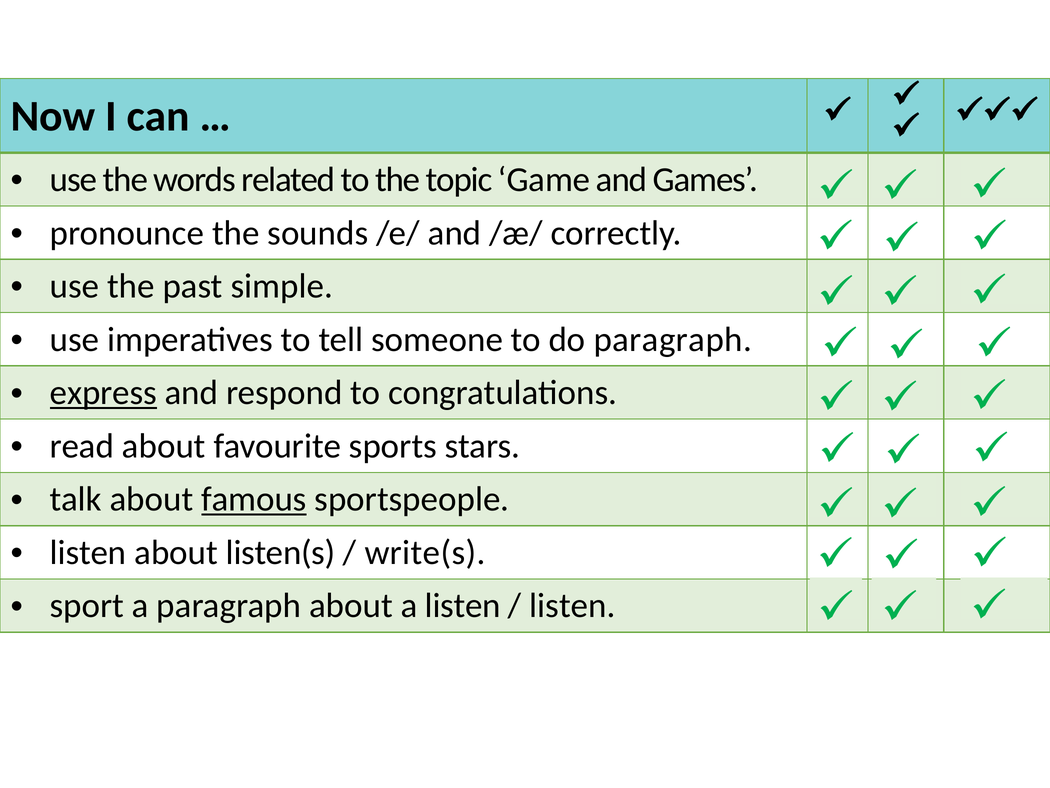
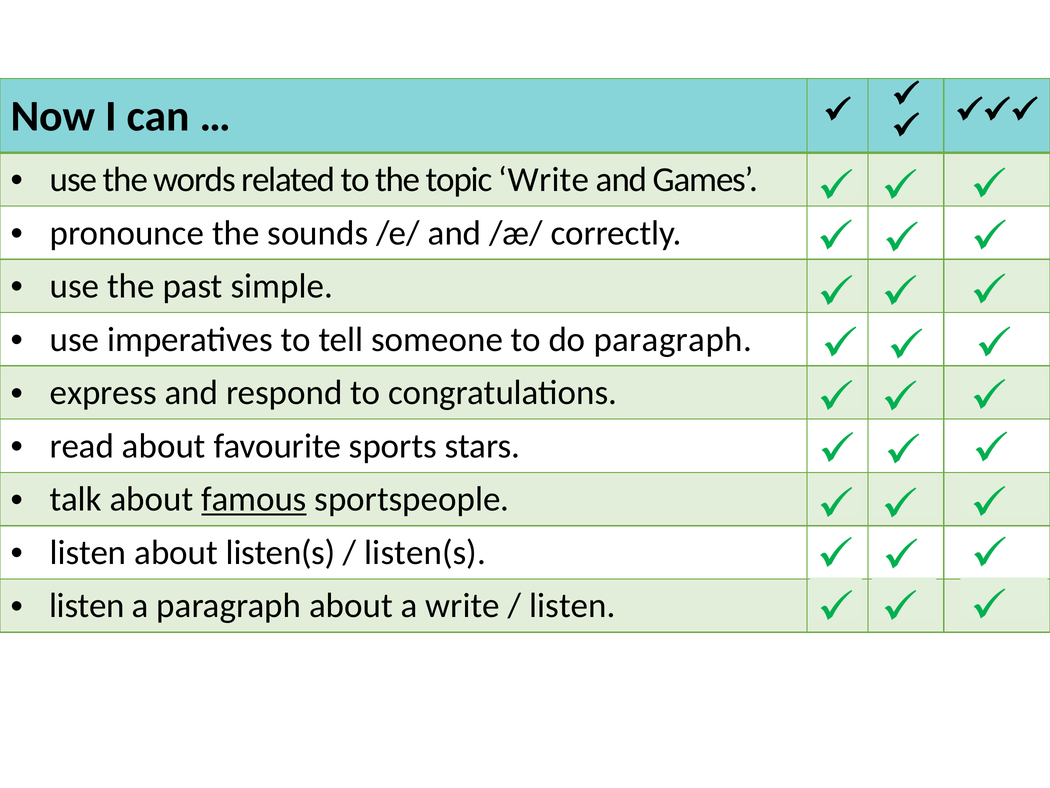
topic Game: Game -> Write
express underline: present -> none
write(s at (425, 552): write(s -> listen(s
sport at (87, 606): sport -> listen
a listen: listen -> write
